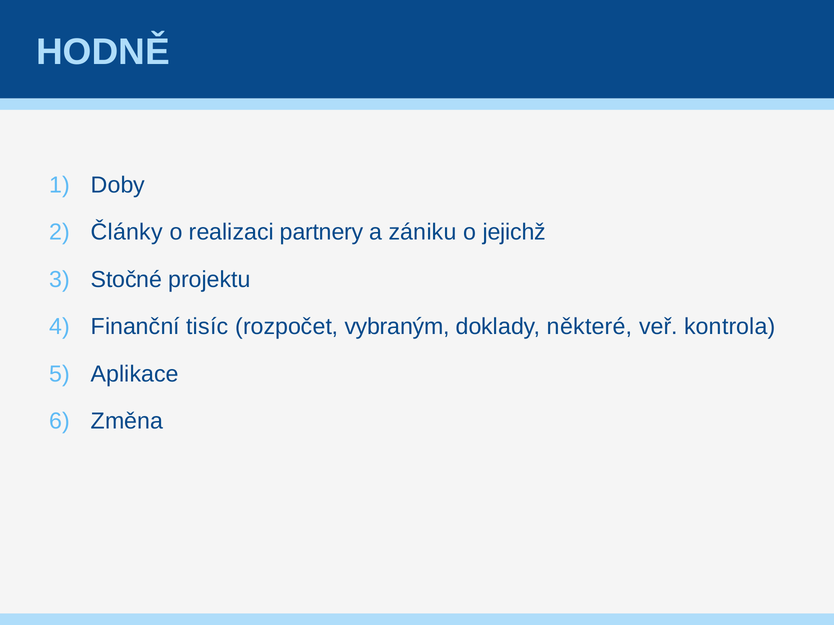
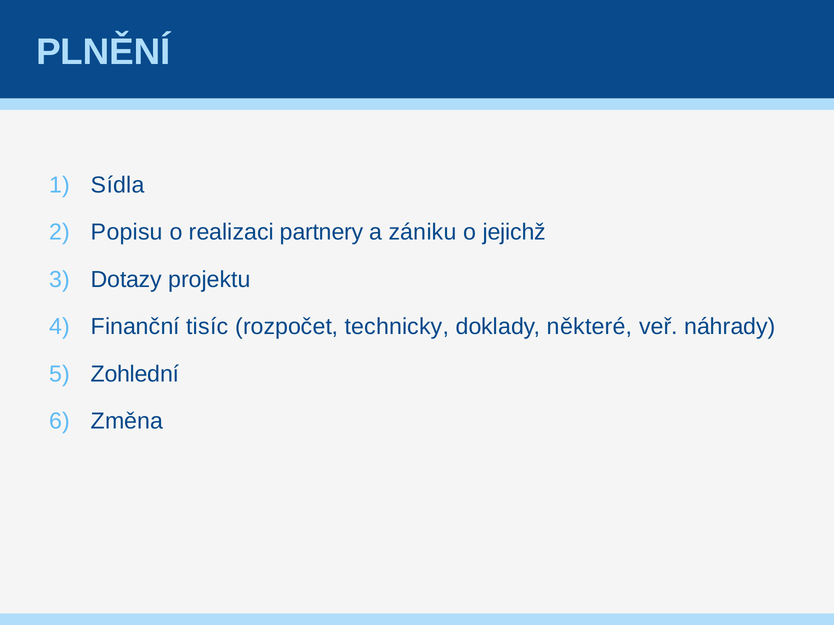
HODNĚ: HODNĚ -> PLNĚNÍ
Doby: Doby -> Sídla
Články: Články -> Popisu
Stočné: Stočné -> Dotazy
vybraným: vybraným -> technicky
kontrola: kontrola -> náhrady
Aplikace: Aplikace -> Zohlední
